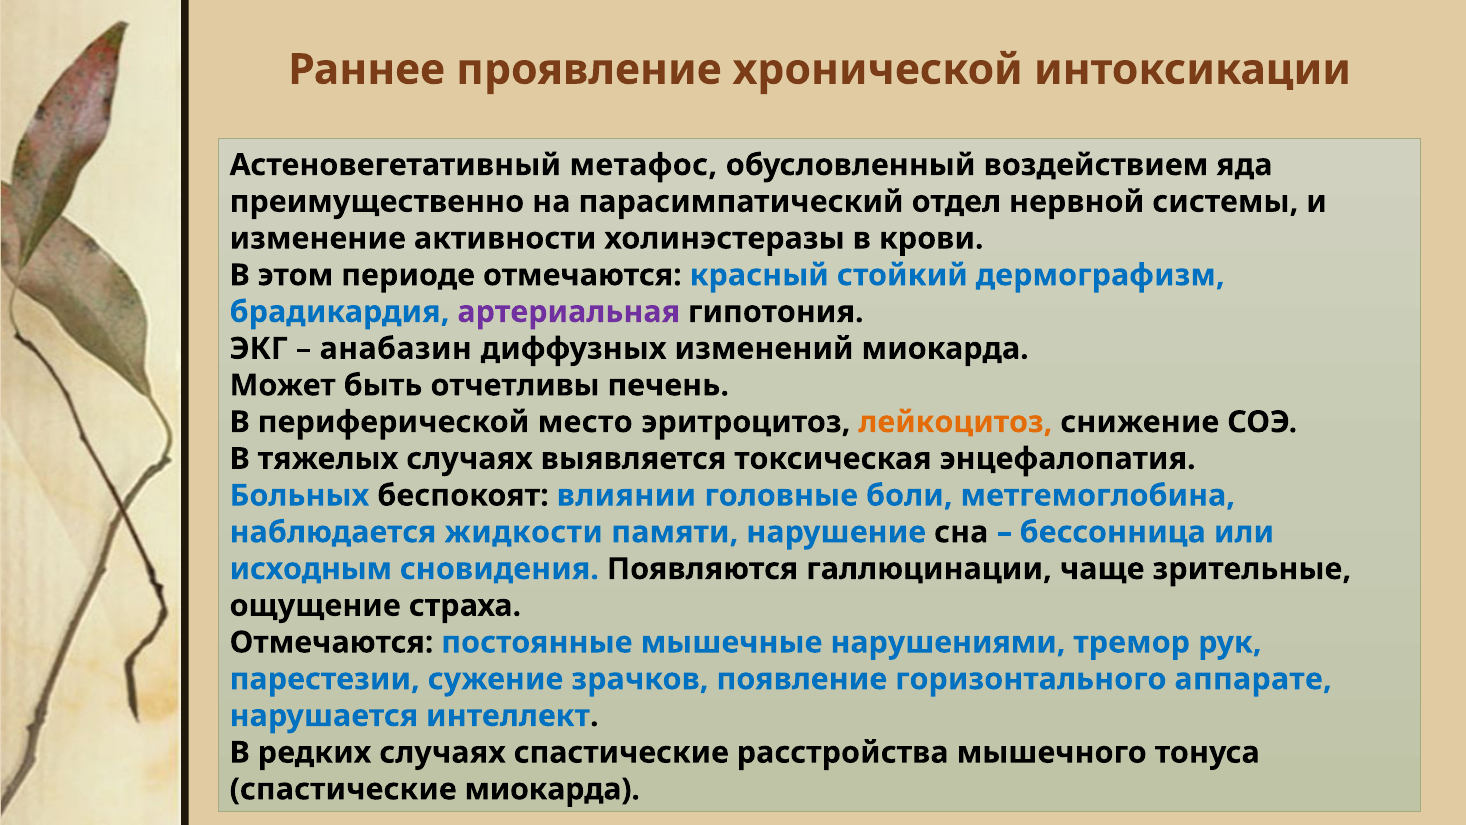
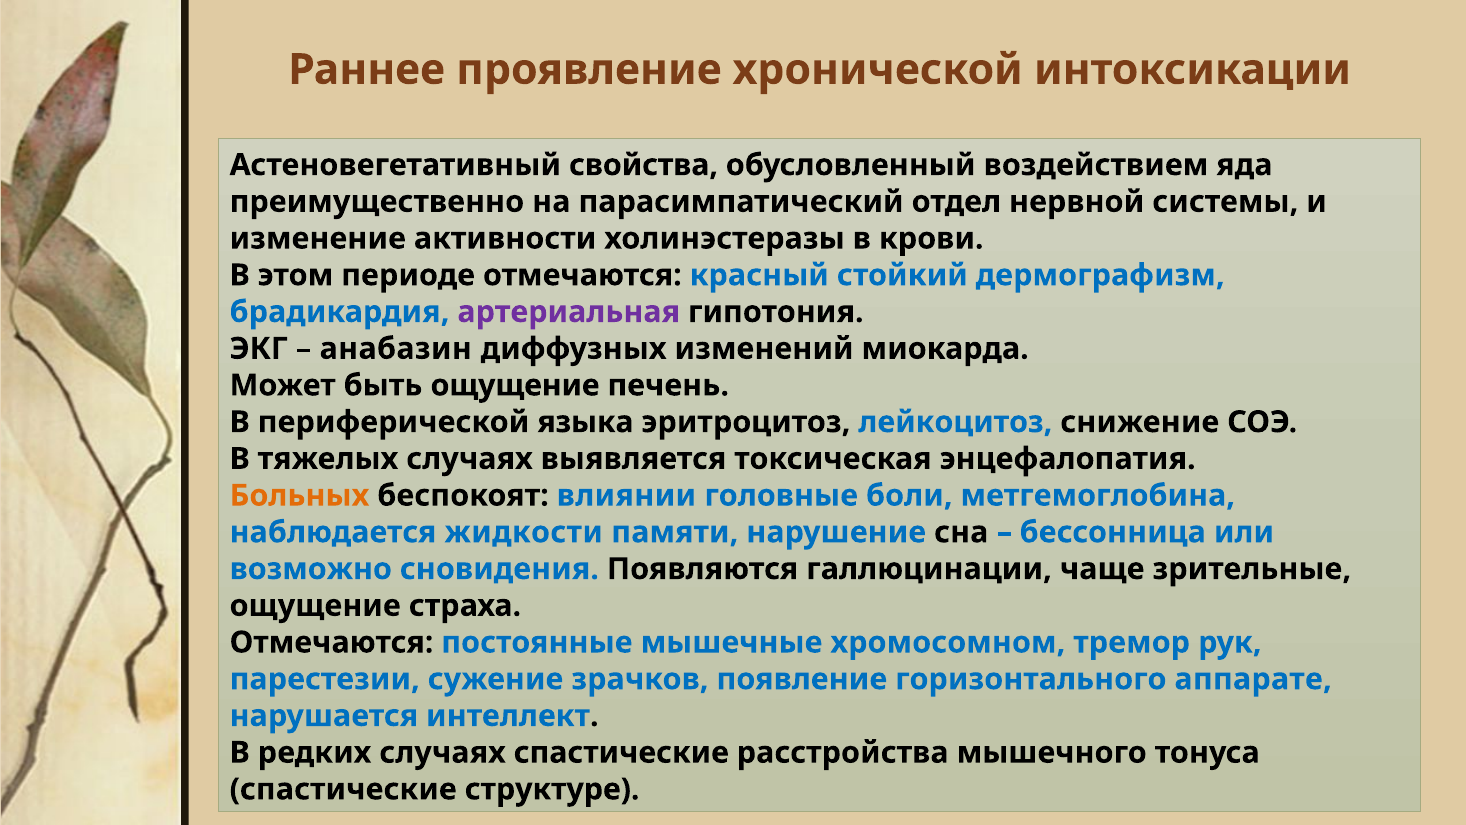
метафос: метафос -> свойства
быть отчетливы: отчетливы -> ощущение
место: место -> языка
лейкоцитоз colour: orange -> blue
Больных colour: blue -> orange
исходным: исходным -> возможно
нарушениями: нарушениями -> хромосомном
спастические миокарда: миокарда -> структуре
